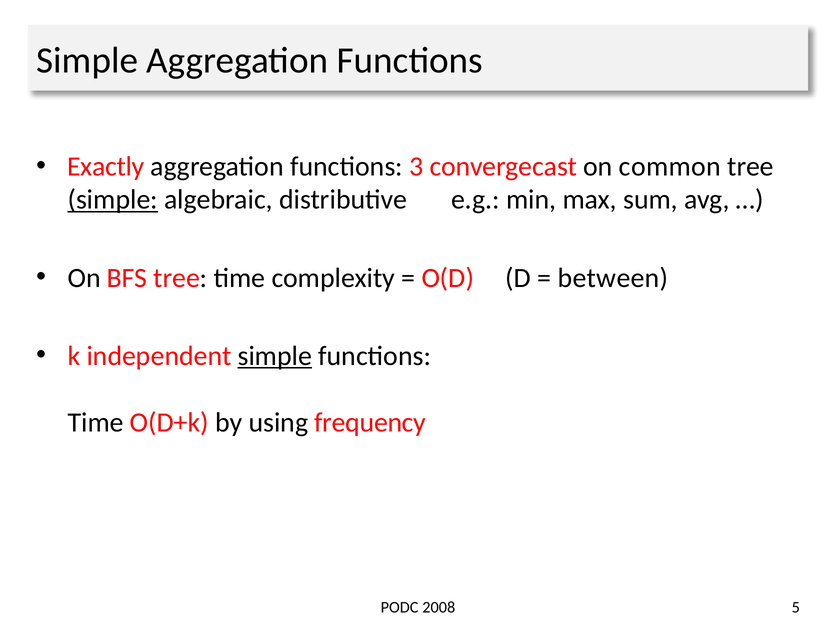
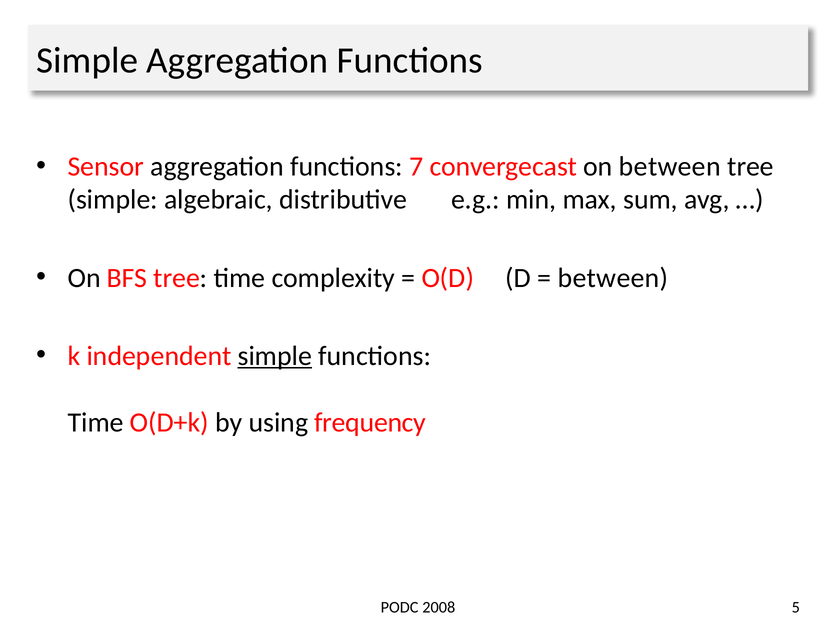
Exactly: Exactly -> Sensor
3: 3 -> 7
on common: common -> between
simple at (113, 200) underline: present -> none
